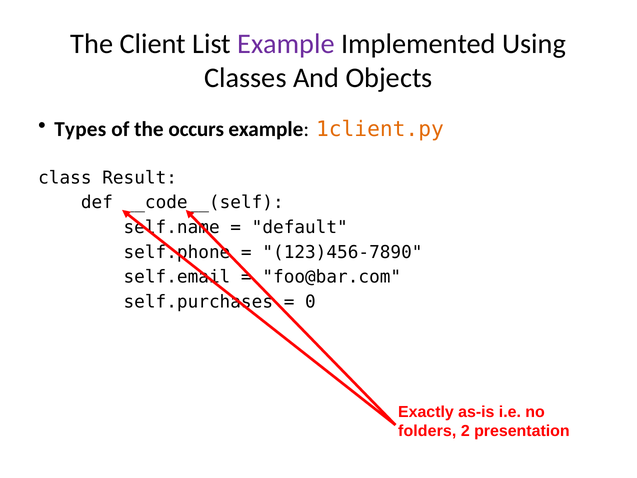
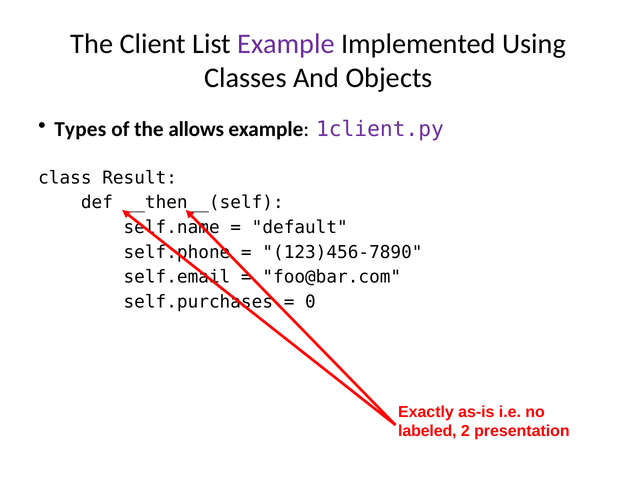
occurs: occurs -> allows
1client.py colour: orange -> purple
__code__(self: __code__(self -> __then__(self
folders: folders -> labeled
